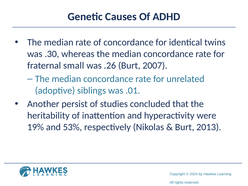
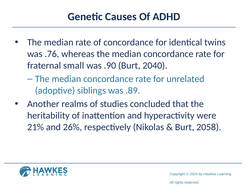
.30: .30 -> .76
.26: .26 -> .90
2007: 2007 -> 2040
.01: .01 -> .89
persist: persist -> realms
19%: 19% -> 21%
53%: 53% -> 26%
2013: 2013 -> 2058
